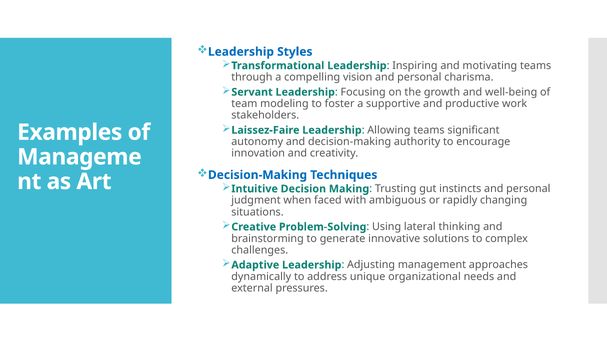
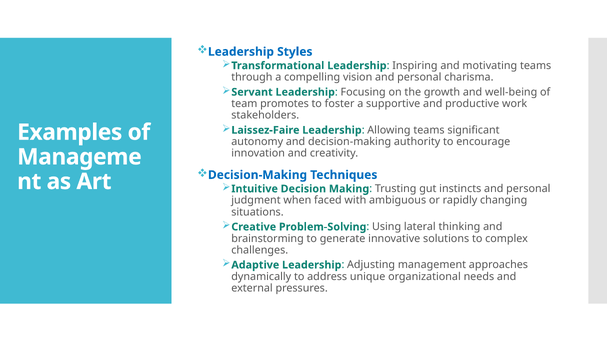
modeling: modeling -> promotes
